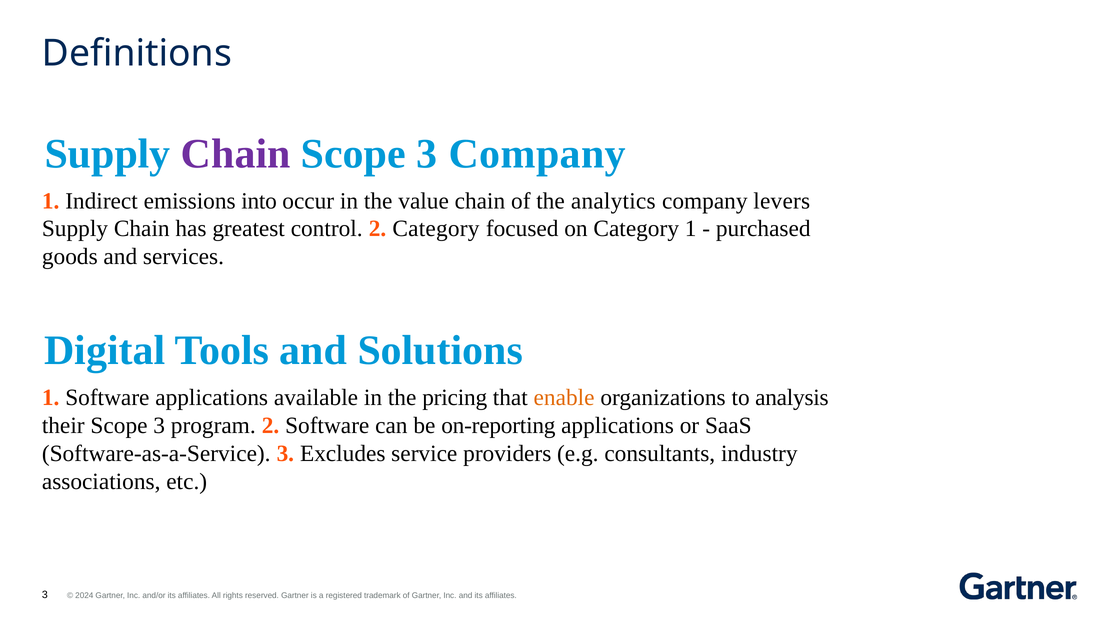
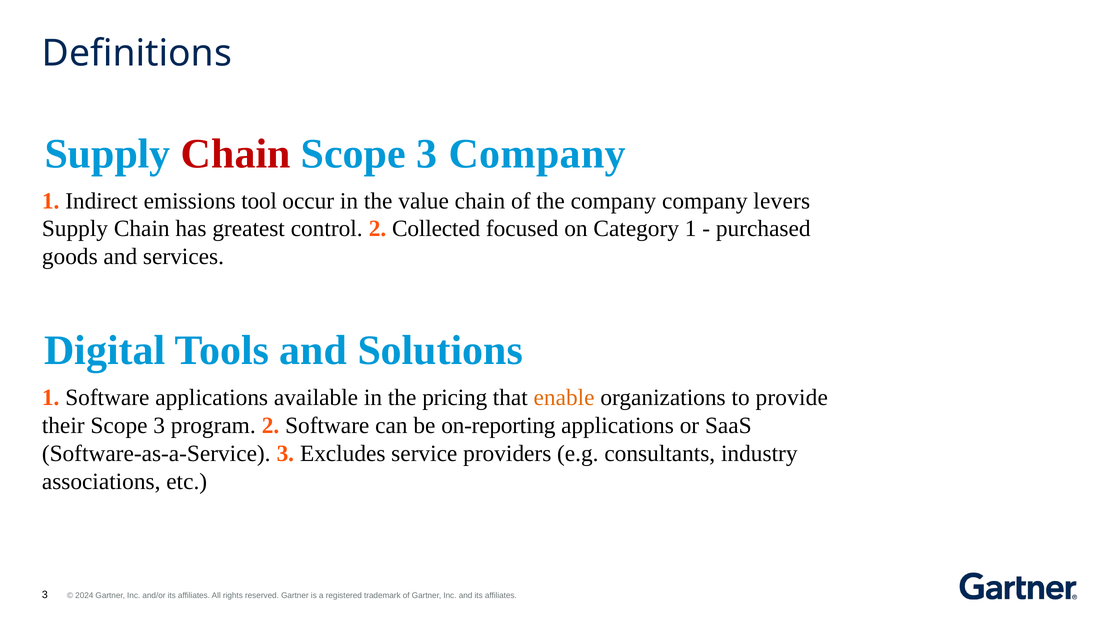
Chain at (236, 154) colour: purple -> red
into: into -> tool
the analytics: analytics -> company
2 Category: Category -> Collected
analysis: analysis -> provide
